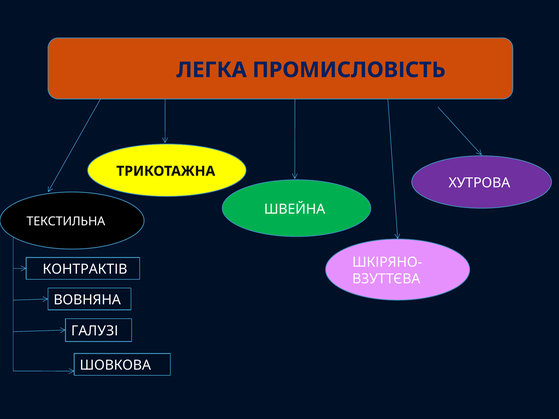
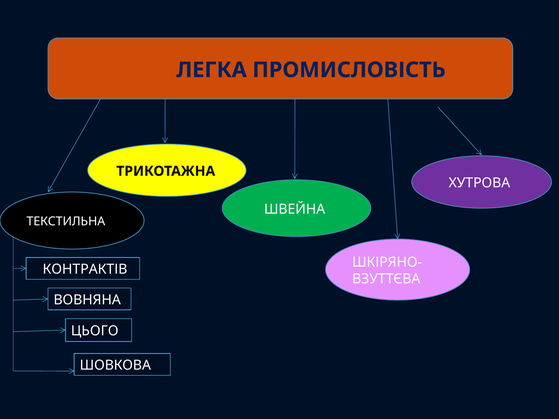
ГАЛУЗІ: ГАЛУЗІ -> ЦЬОГО
